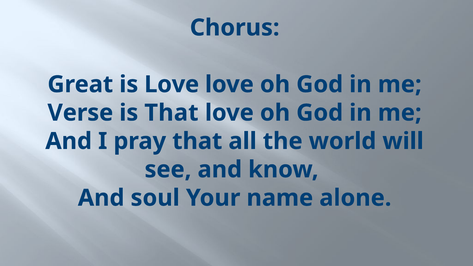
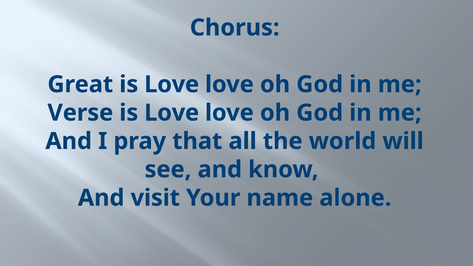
That at (171, 113): That -> Love
soul: soul -> visit
